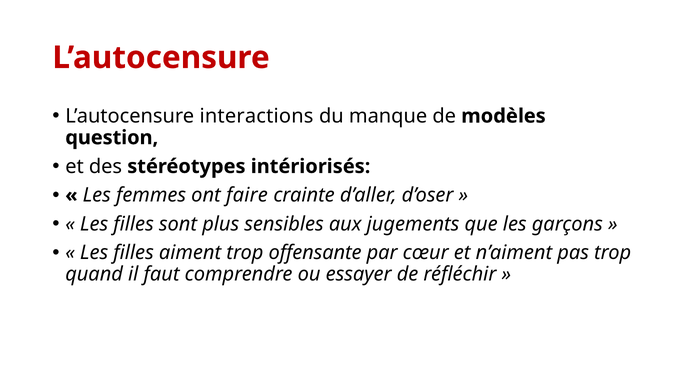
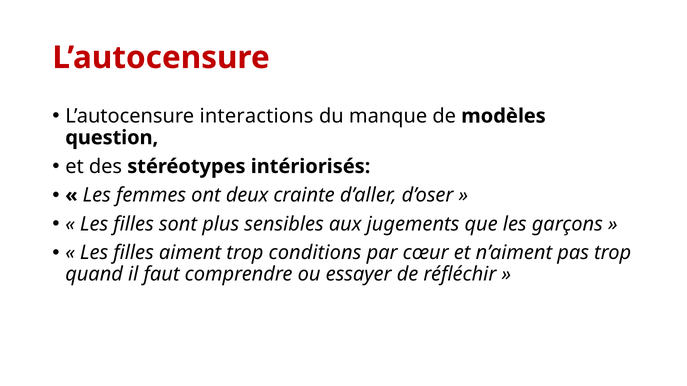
faire: faire -> deux
offensante: offensante -> conditions
